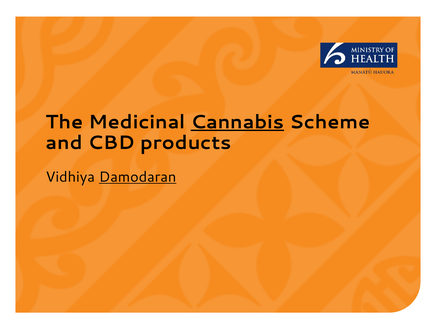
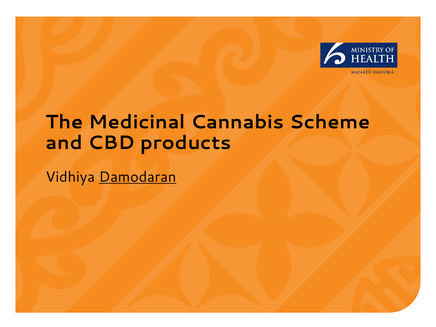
Cannabis underline: present -> none
